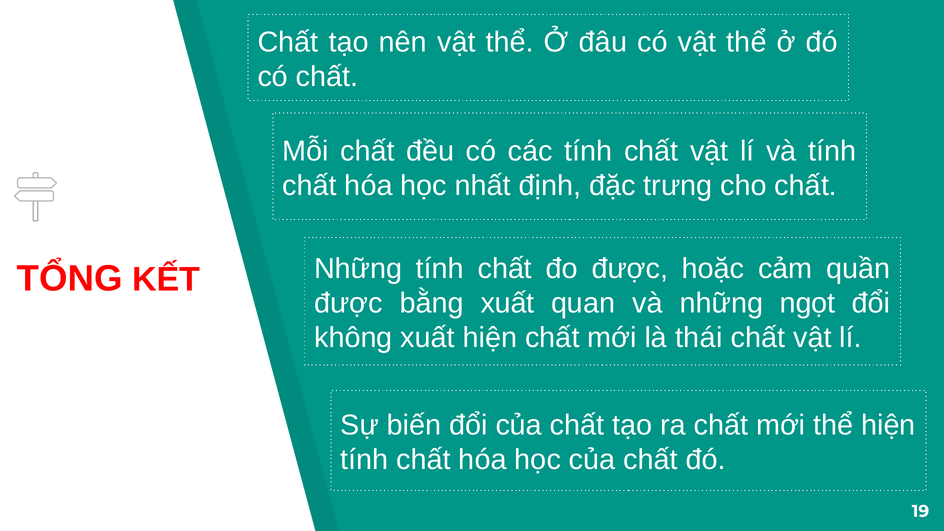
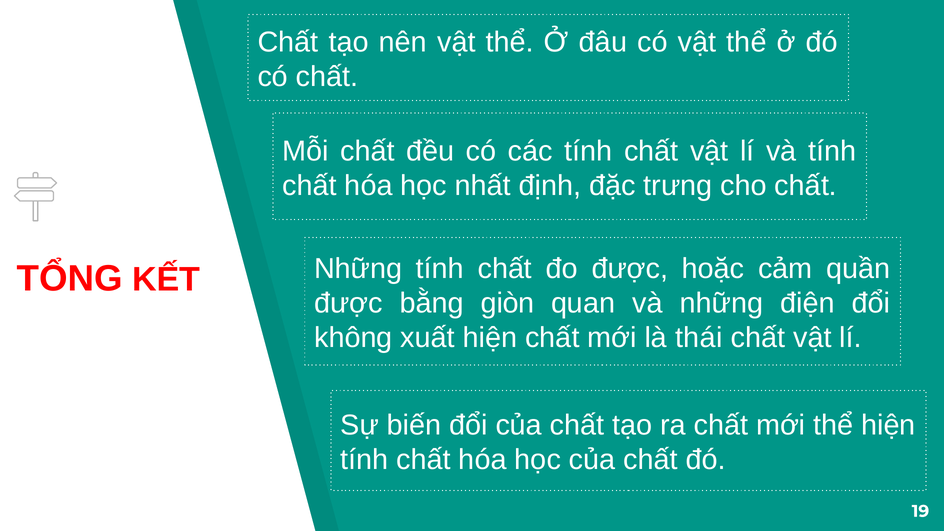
bằng xuất: xuất -> giòn
ngọt: ngọt -> điện
